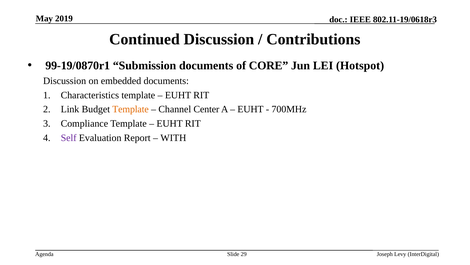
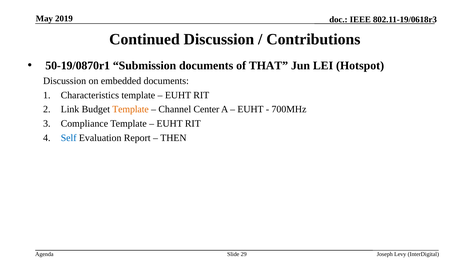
99-19/0870r1: 99-19/0870r1 -> 50-19/0870r1
CORE: CORE -> THAT
Self colour: purple -> blue
WITH: WITH -> THEN
